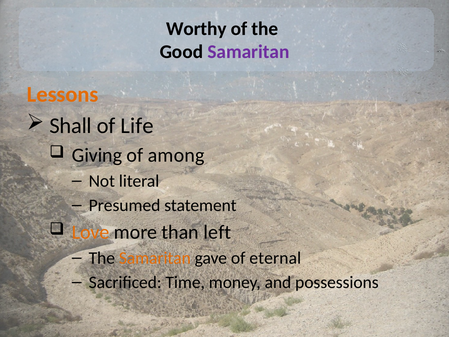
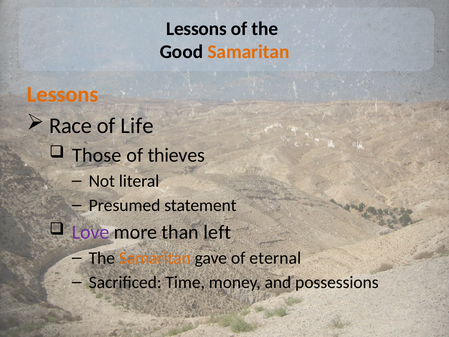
Worthy at (196, 29): Worthy -> Lessons
Samaritan at (248, 52) colour: purple -> orange
Shall: Shall -> Race
Giving: Giving -> Those
among: among -> thieves
Love colour: orange -> purple
